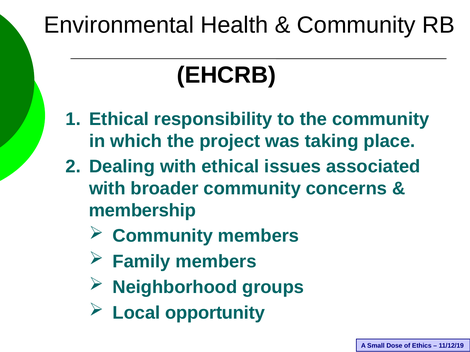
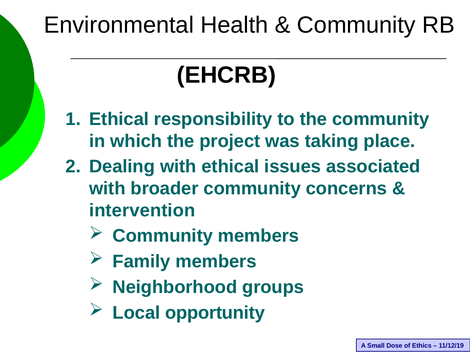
membership: membership -> intervention
